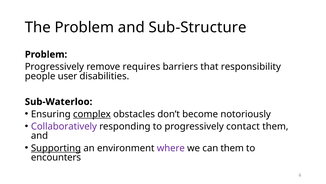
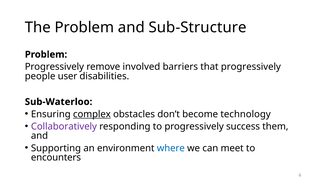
requires: requires -> involved
that responsibility: responsibility -> progressively
notoriously: notoriously -> technology
contact: contact -> success
Supporting underline: present -> none
where colour: purple -> blue
can them: them -> meet
